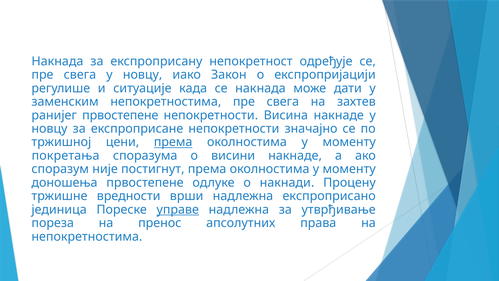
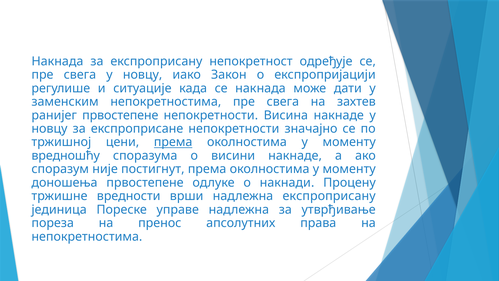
покретања: покретања -> вредношћу
надлежна експроприсано: експроприсано -> експроприсану
управе underline: present -> none
